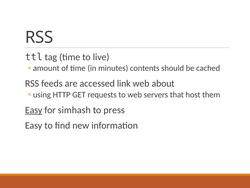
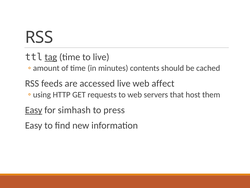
tag underline: none -> present
accessed link: link -> live
about: about -> affect
